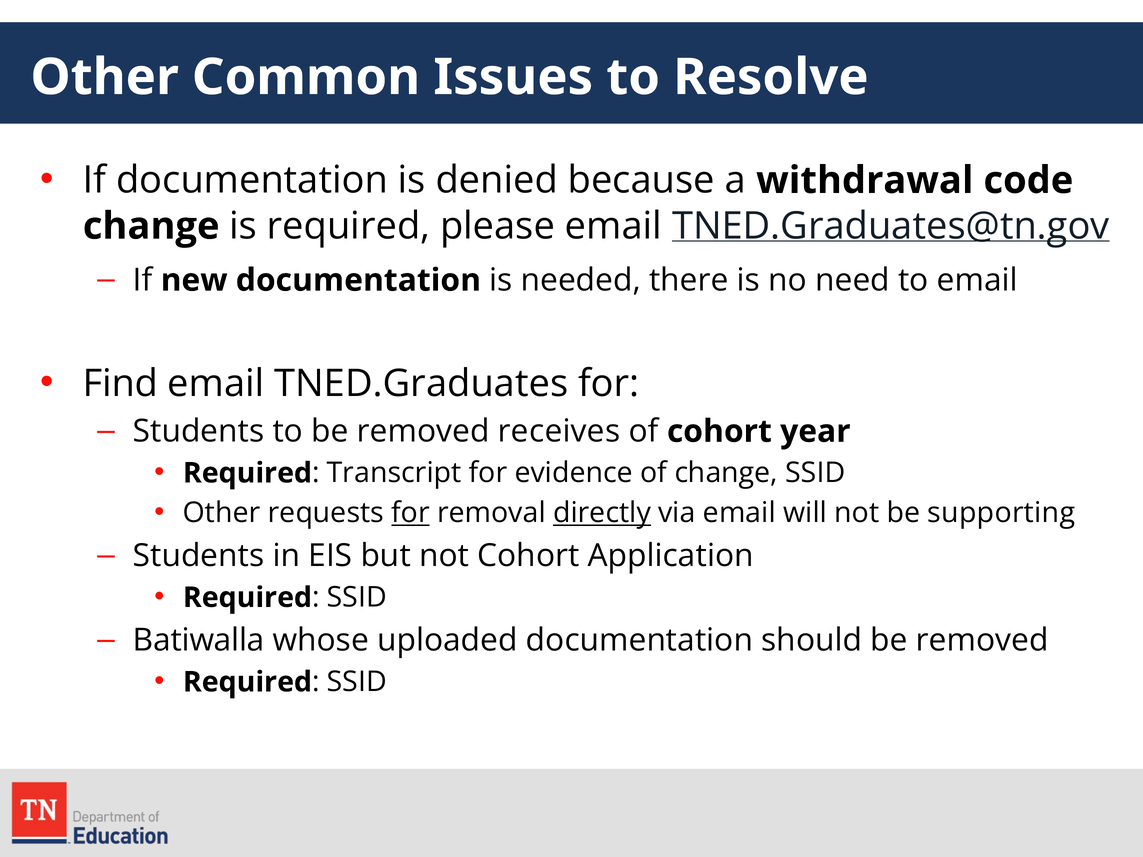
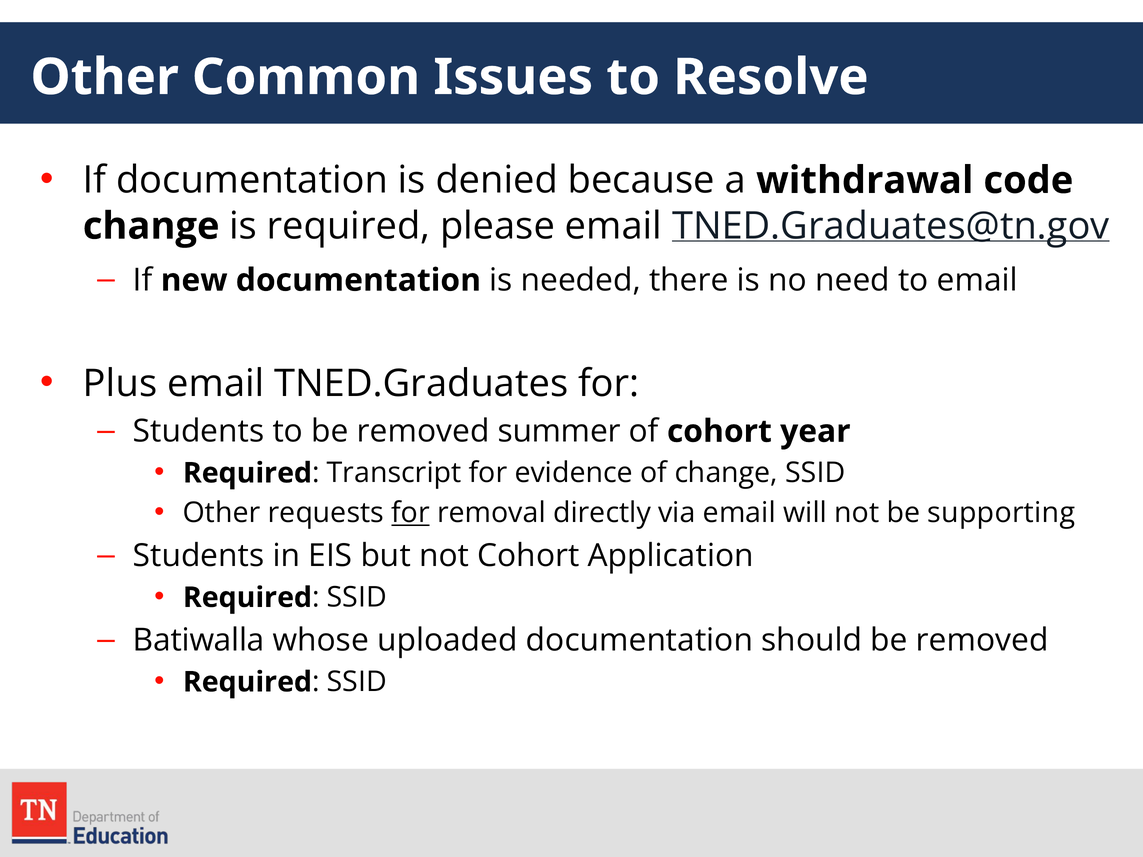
Find: Find -> Plus
receives: receives -> summer
directly underline: present -> none
